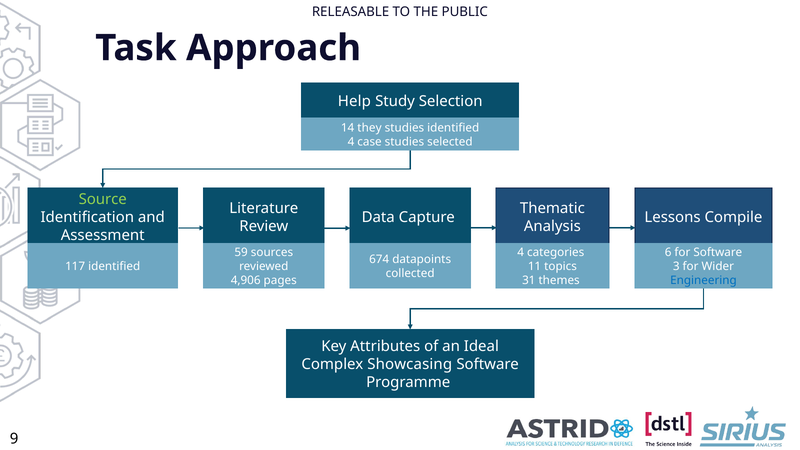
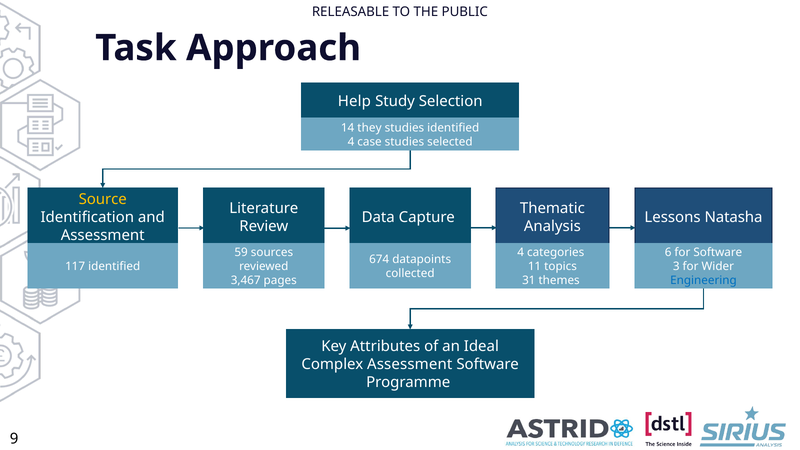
Source colour: light green -> yellow
Compile: Compile -> Natasha
4,906: 4,906 -> 3,467
Complex Showcasing: Showcasing -> Assessment
